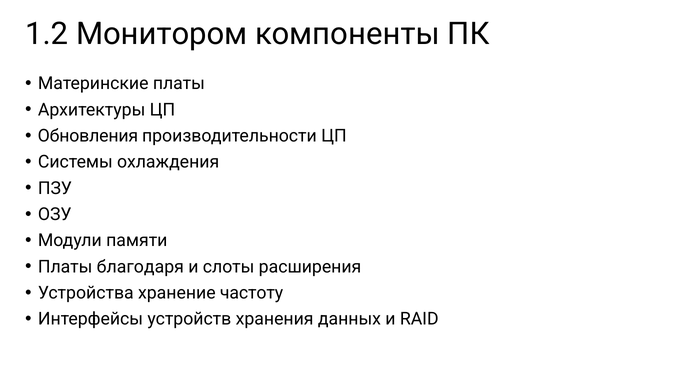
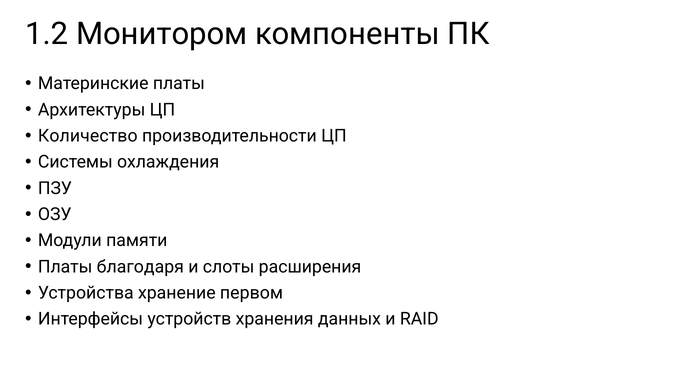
Обновления: Обновления -> Количество
частоту: частоту -> первом
